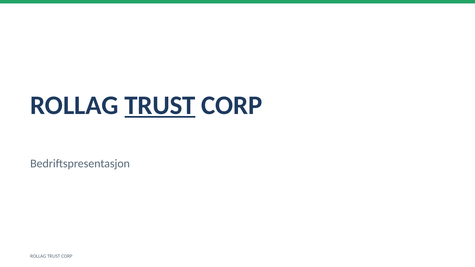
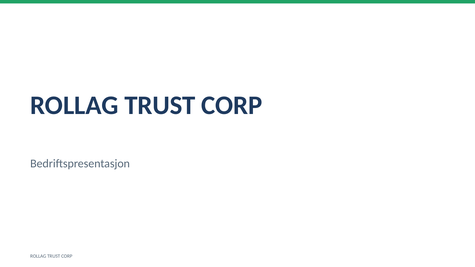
TRUST at (160, 105) underline: present -> none
